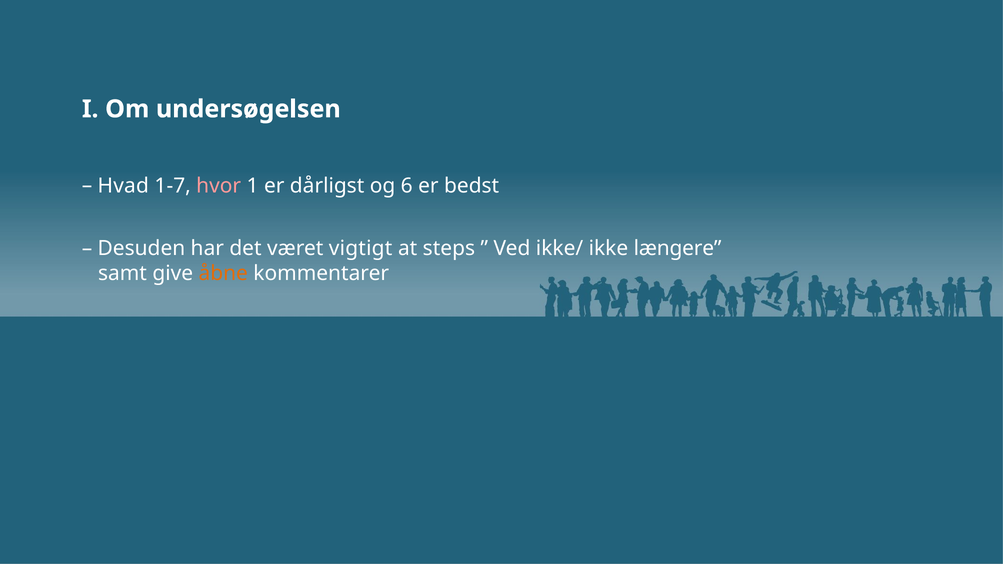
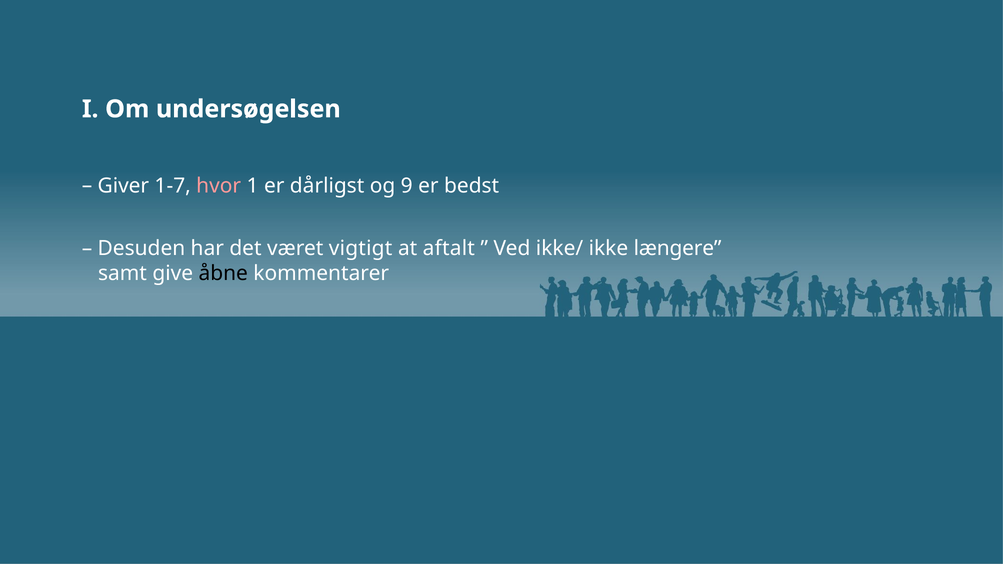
Hvad: Hvad -> Giver
6: 6 -> 9
steps: steps -> aftalt
åbne colour: orange -> black
